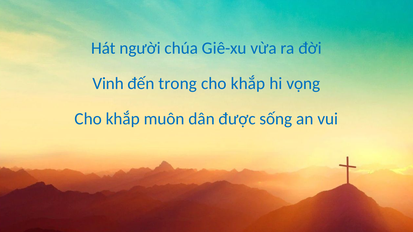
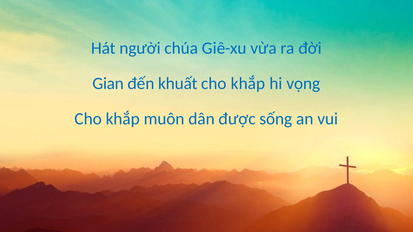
Vinh: Vinh -> Gian
trong: trong -> khuất
